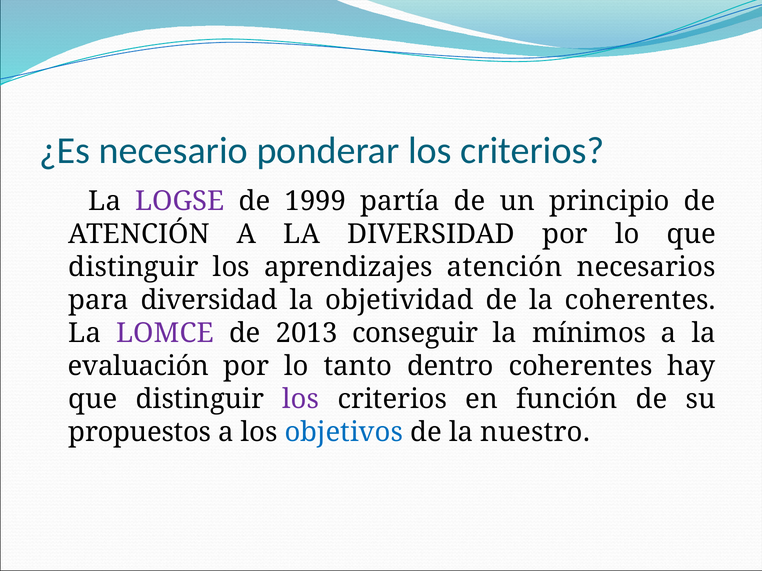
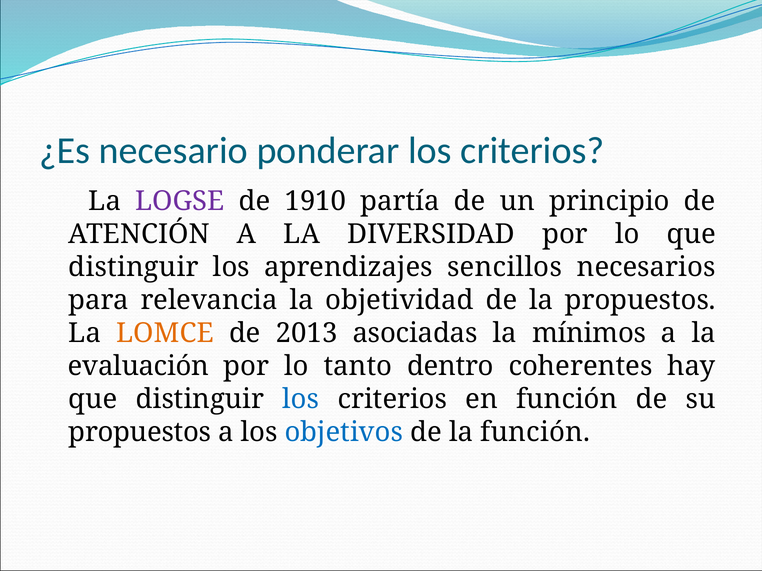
1999: 1999 -> 1910
aprendizajes atención: atención -> sencillos
para diversidad: diversidad -> relevancia
la coherentes: coherentes -> propuestos
LOMCE colour: purple -> orange
conseguir: conseguir -> asociadas
los at (301, 399) colour: purple -> blue
la nuestro: nuestro -> función
